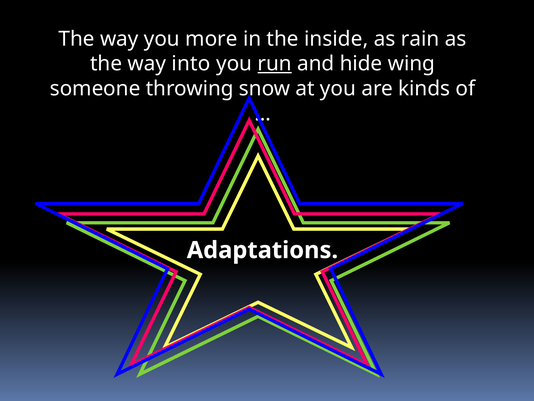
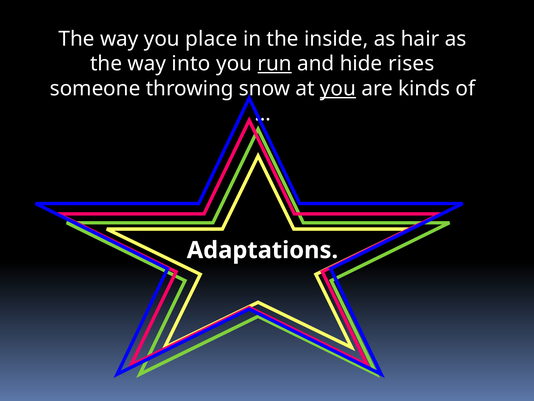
more: more -> place
rain: rain -> hair
wing: wing -> rises
you at (338, 89) underline: none -> present
